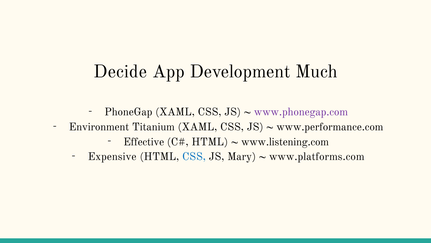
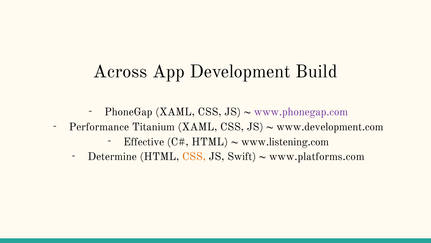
Decide: Decide -> Across
Much: Much -> Build
Environment: Environment -> Performance
www.performance.com: www.performance.com -> www.development.com
Expensive: Expensive -> Determine
CSS at (194, 156) colour: blue -> orange
Mary: Mary -> Swift
